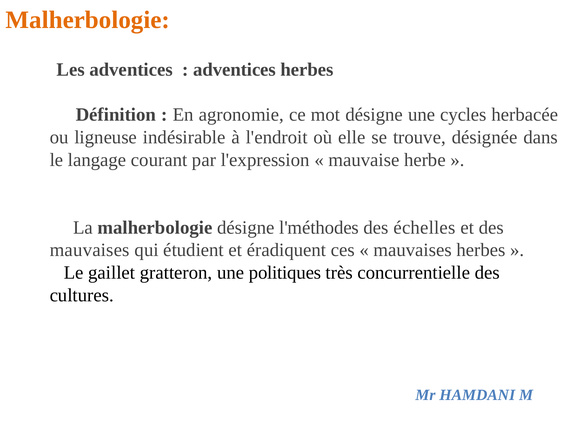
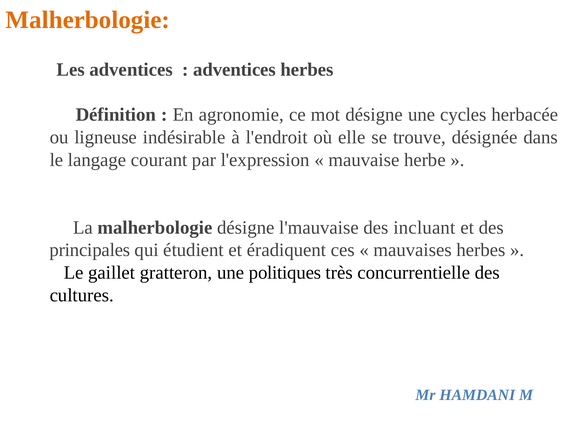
l'méthodes: l'méthodes -> l'mauvaise
échelles: échelles -> incluant
mauvaises at (90, 250): mauvaises -> principales
